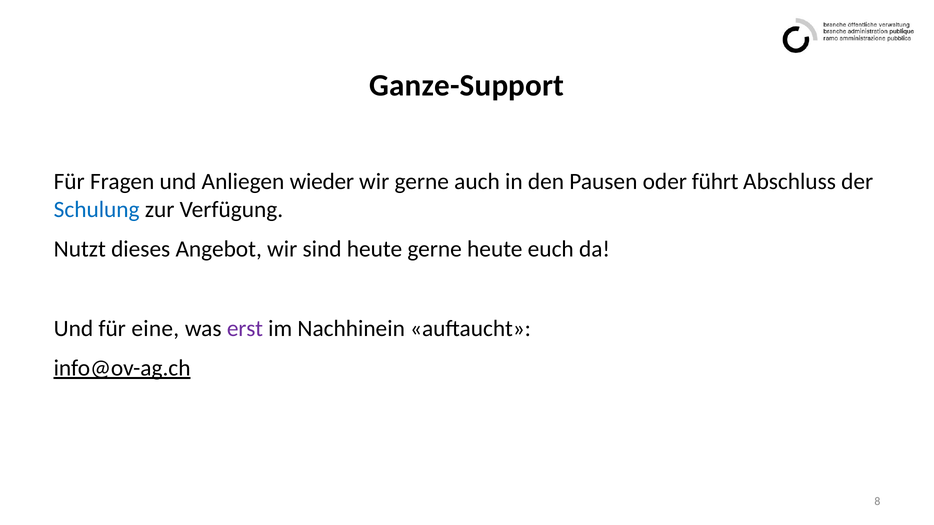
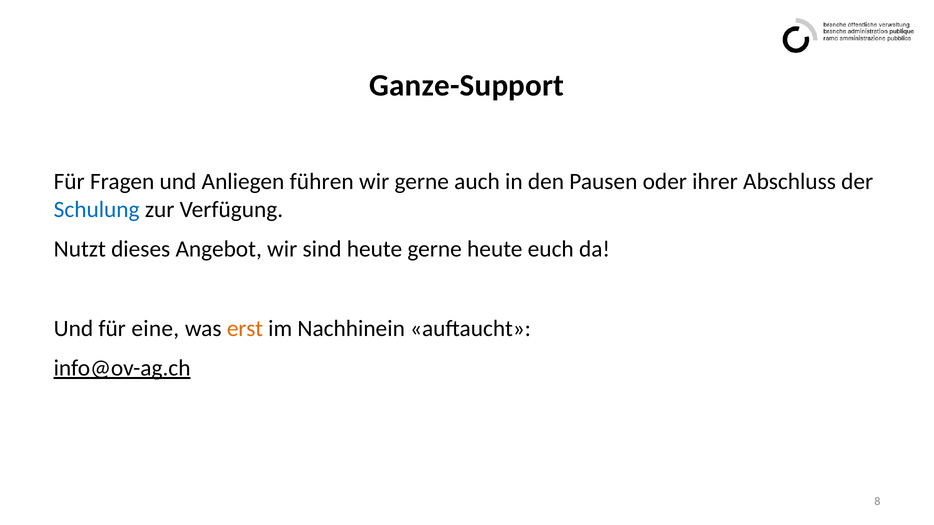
wieder: wieder -> führen
führt: führt -> ihrer
erst colour: purple -> orange
